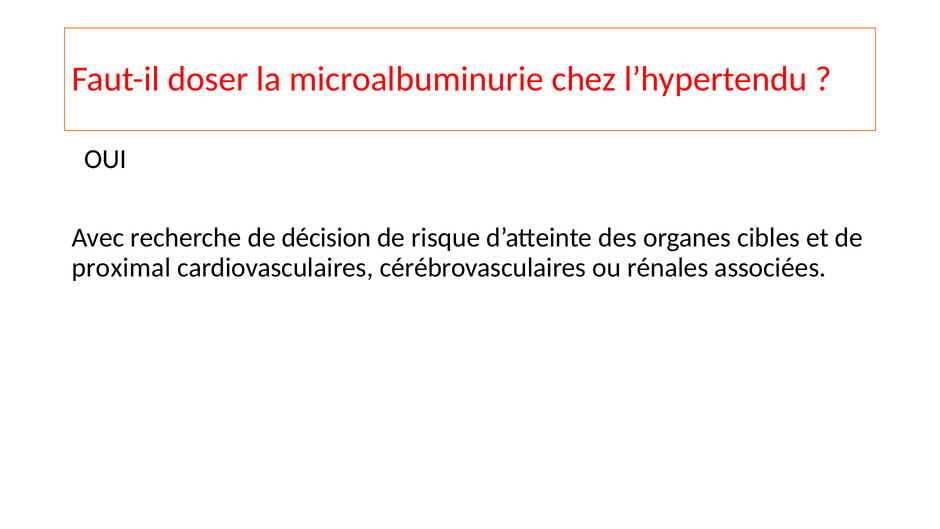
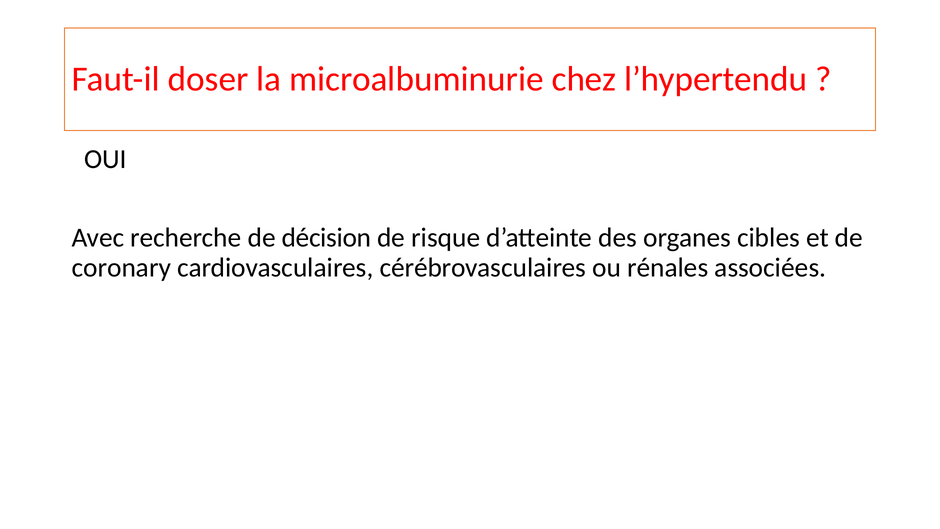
proximal: proximal -> coronary
